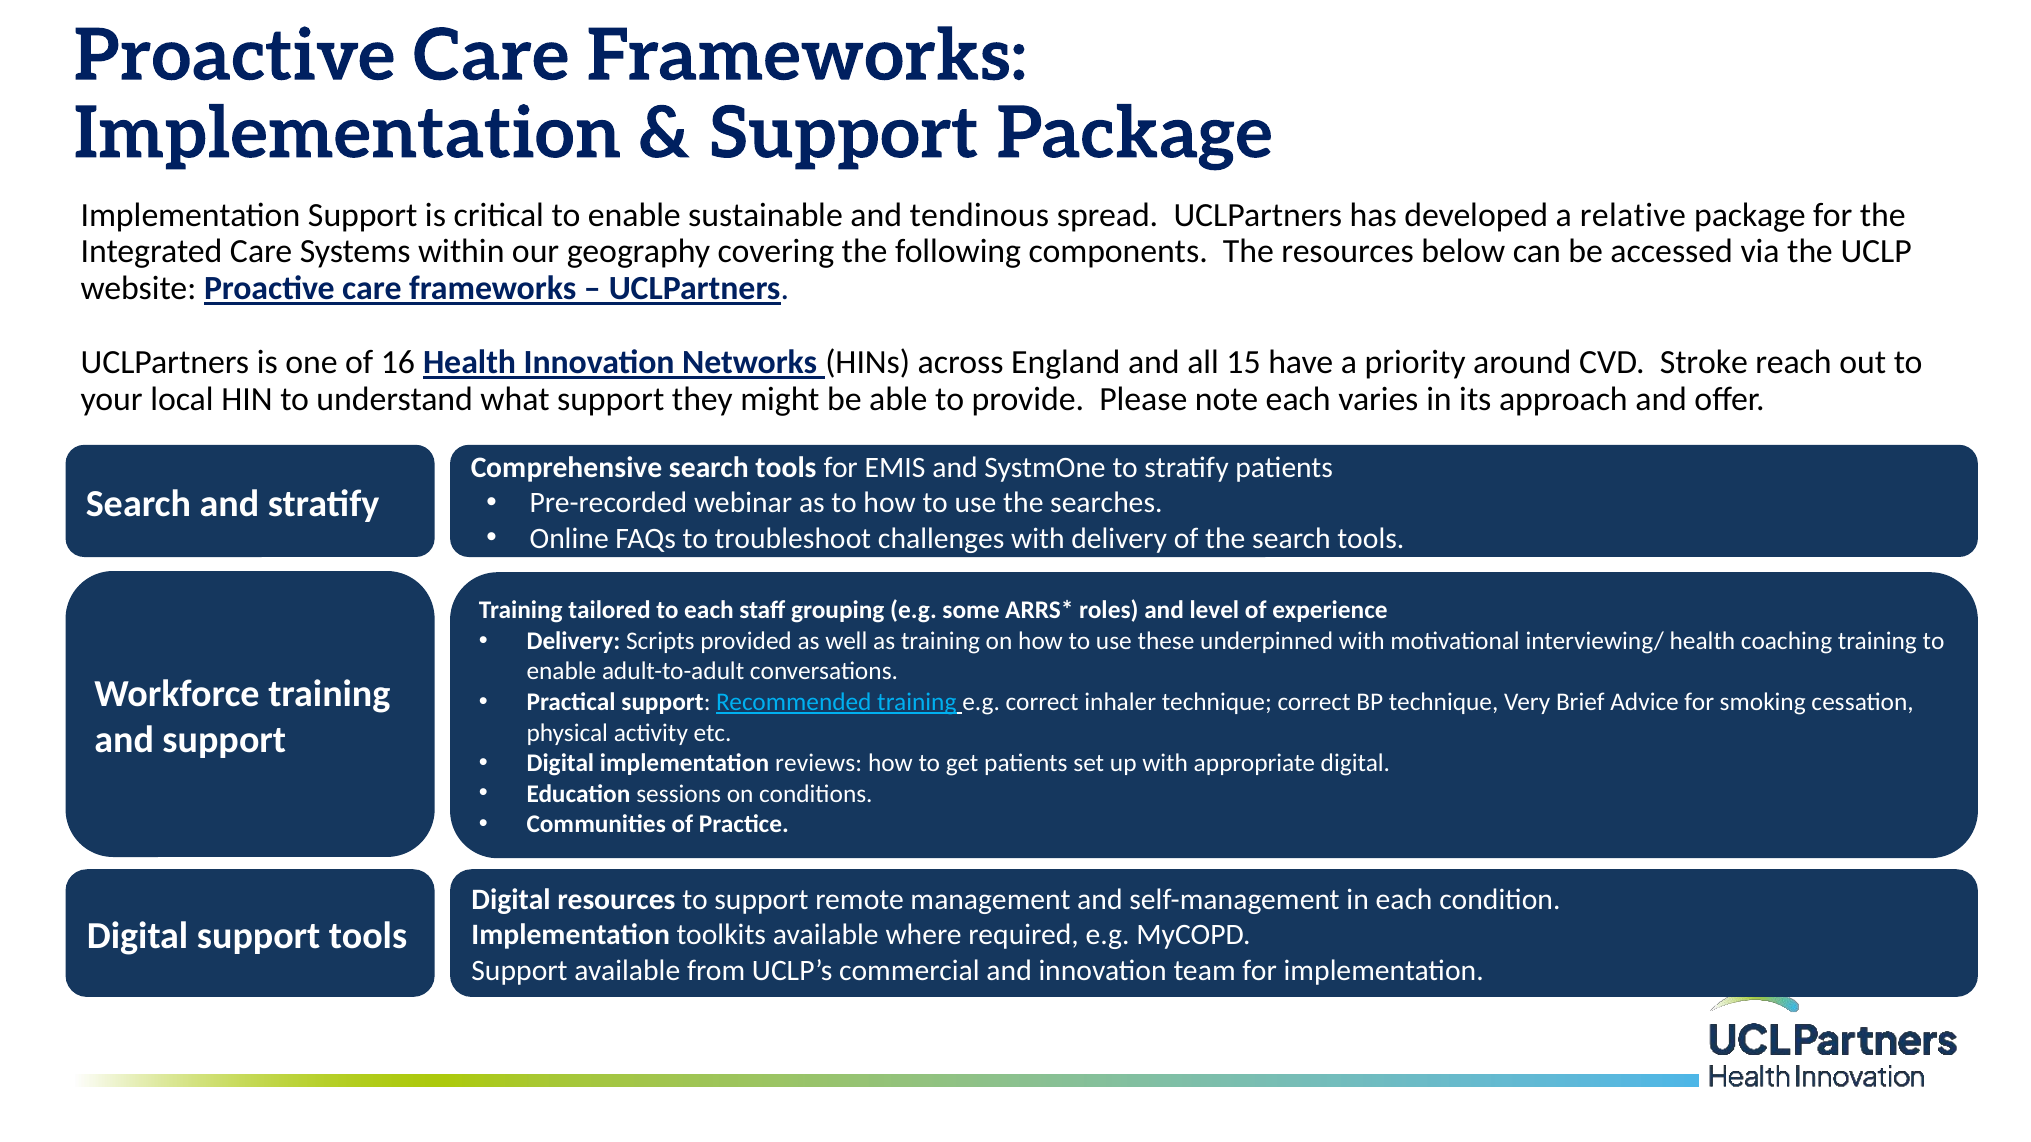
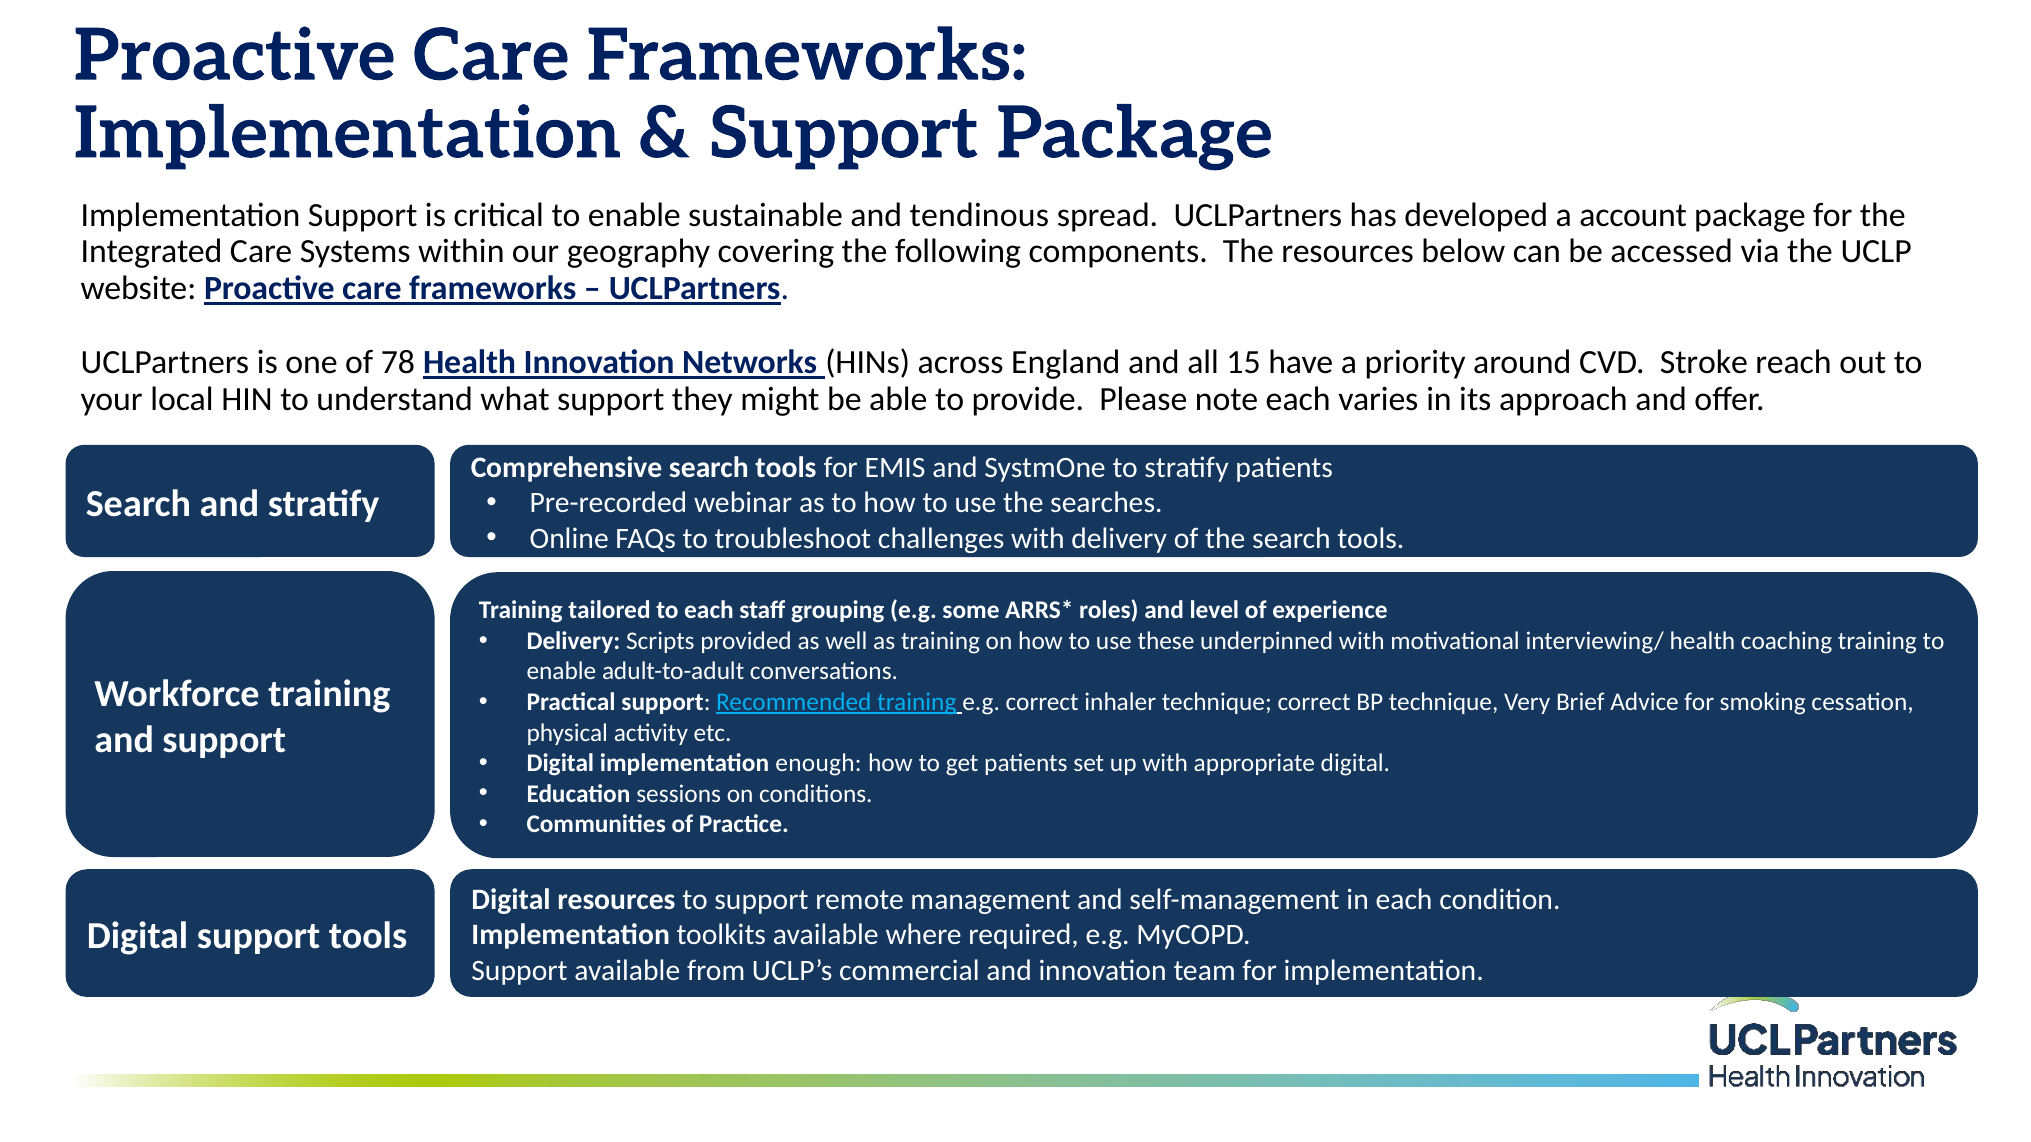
relative: relative -> account
16: 16 -> 78
reviews: reviews -> enough
